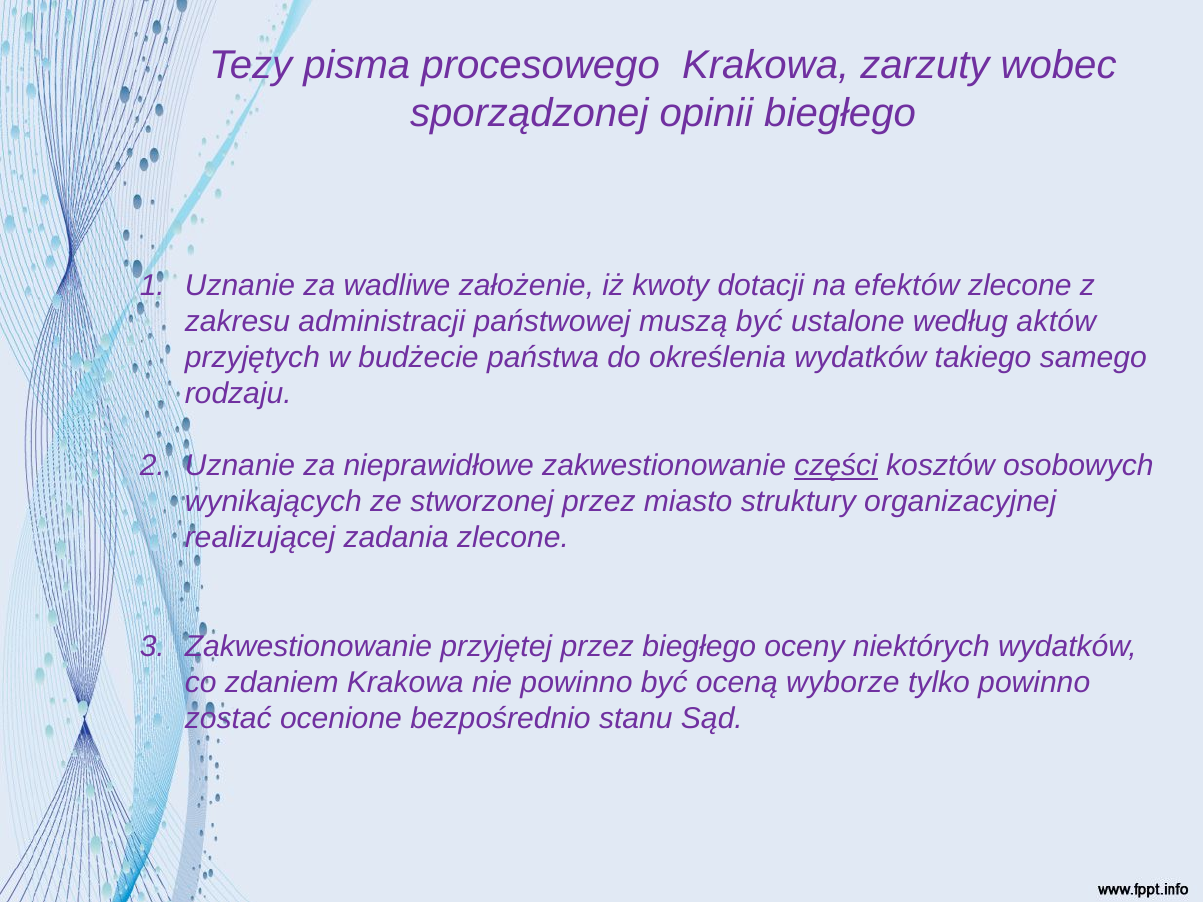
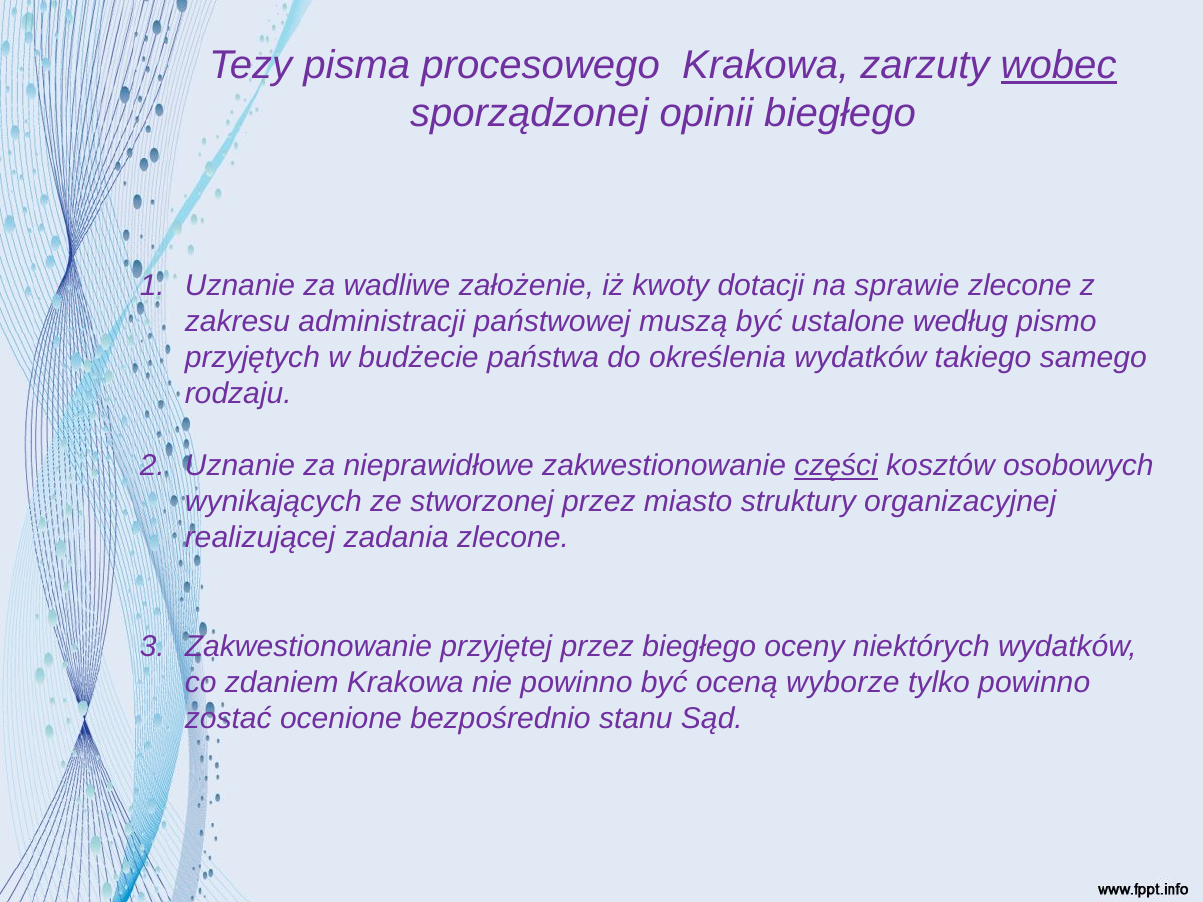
wobec underline: none -> present
efektów: efektów -> sprawie
aktów: aktów -> pismo
